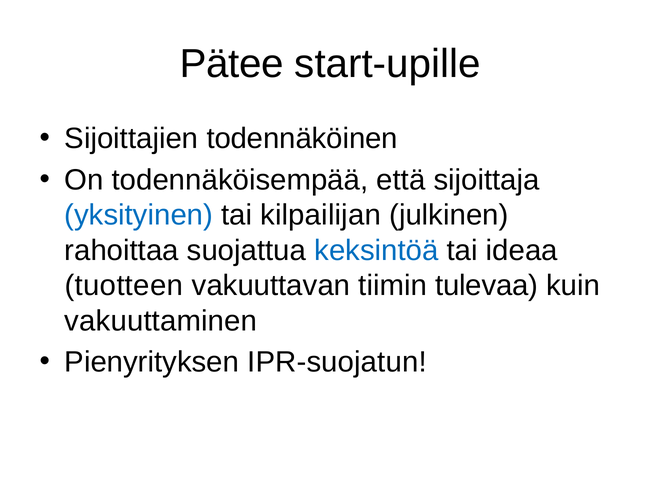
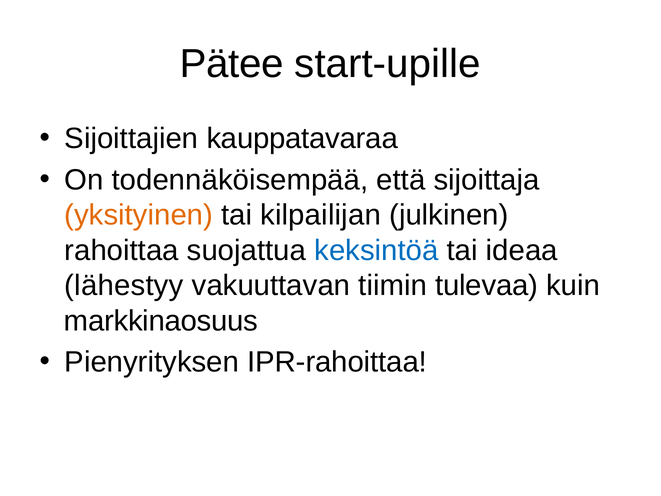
todennäköinen: todennäköinen -> kauppatavaraa
yksityinen colour: blue -> orange
tuotteen: tuotteen -> lähestyy
vakuuttaminen: vakuuttaminen -> markkinaosuus
IPR-suojatun: IPR-suojatun -> IPR-rahoittaa
